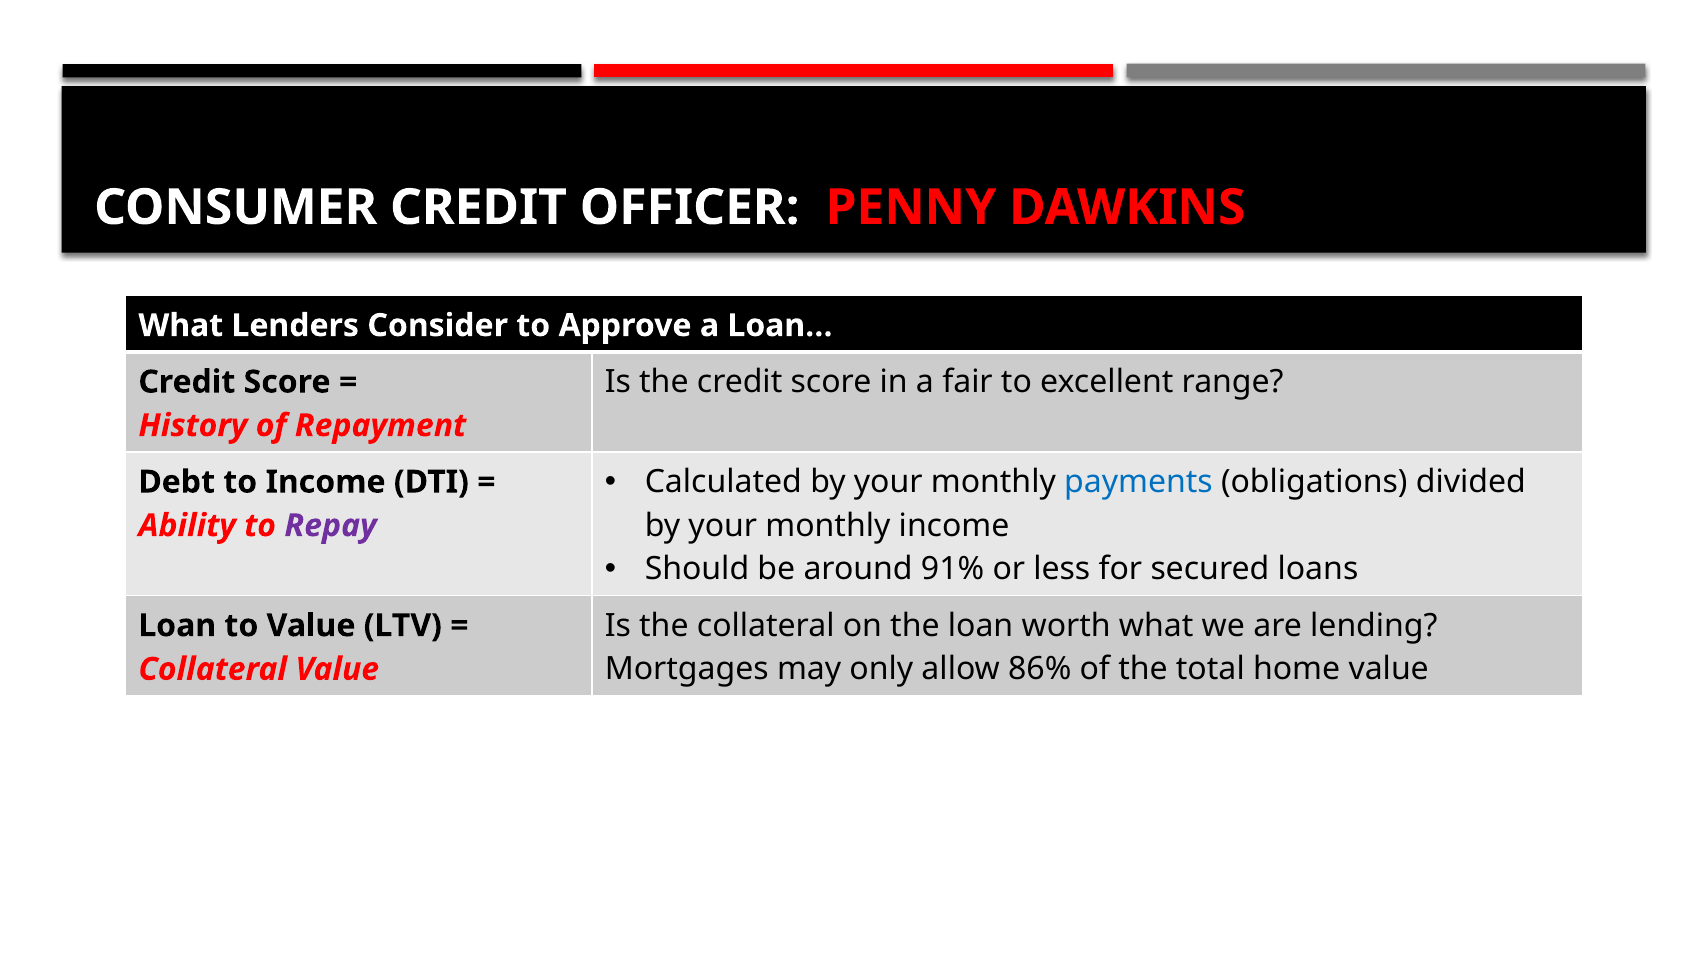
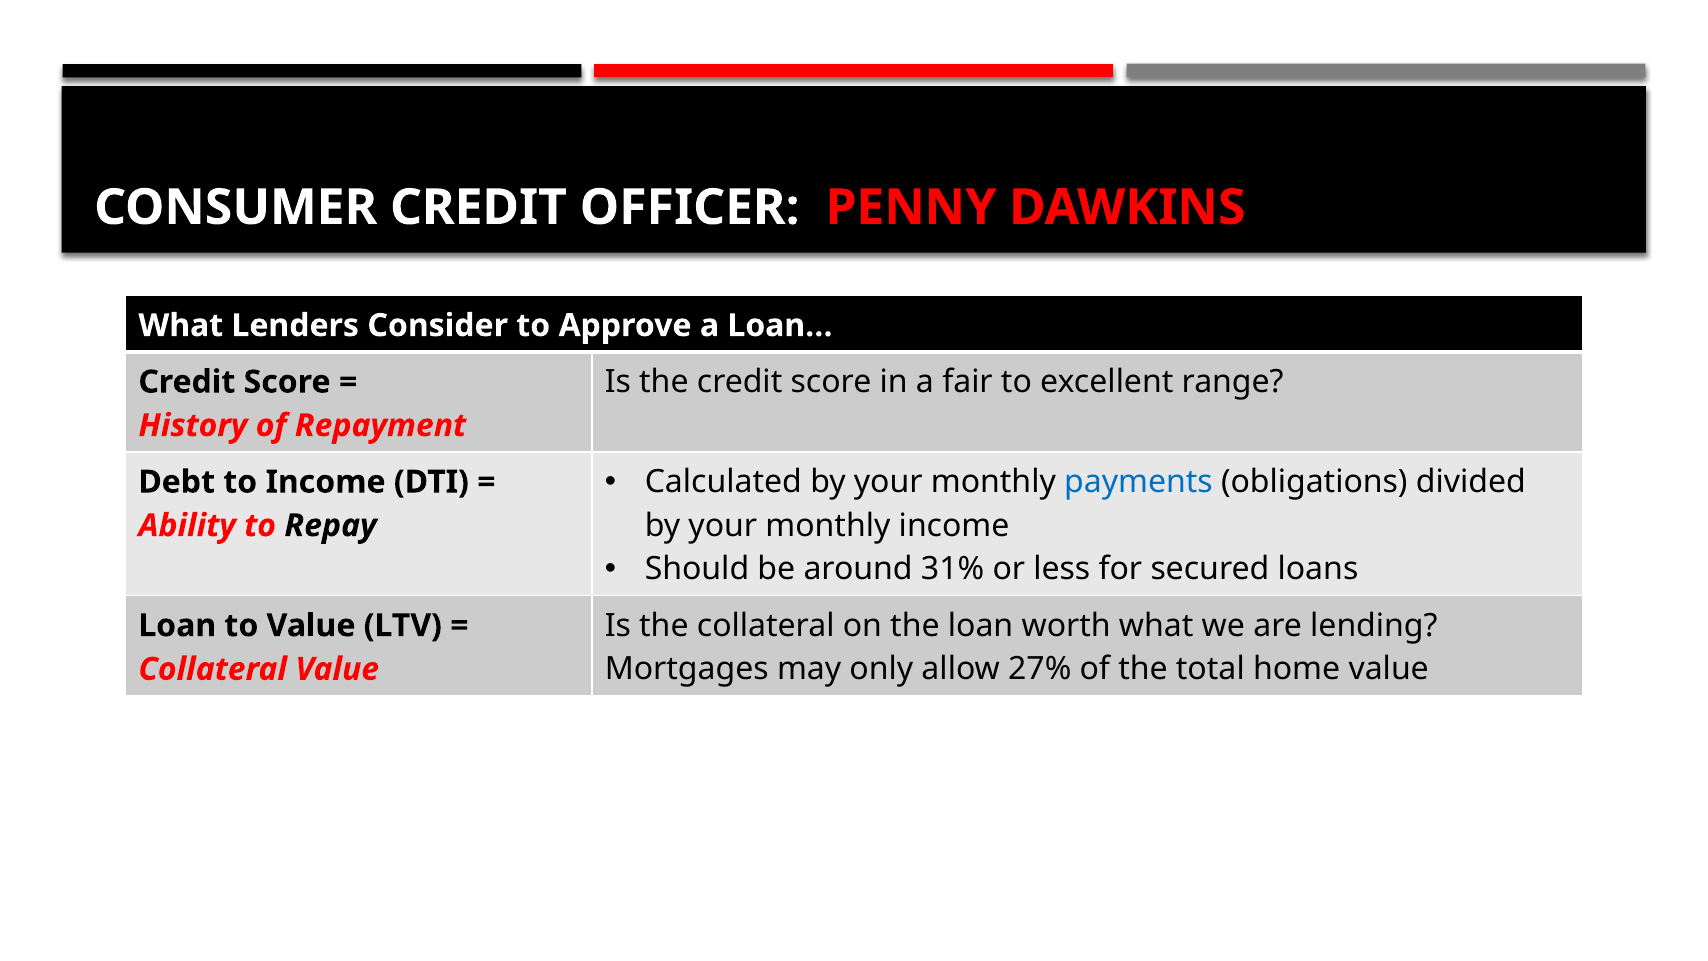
Repay colour: purple -> black
91%: 91% -> 31%
86%: 86% -> 27%
